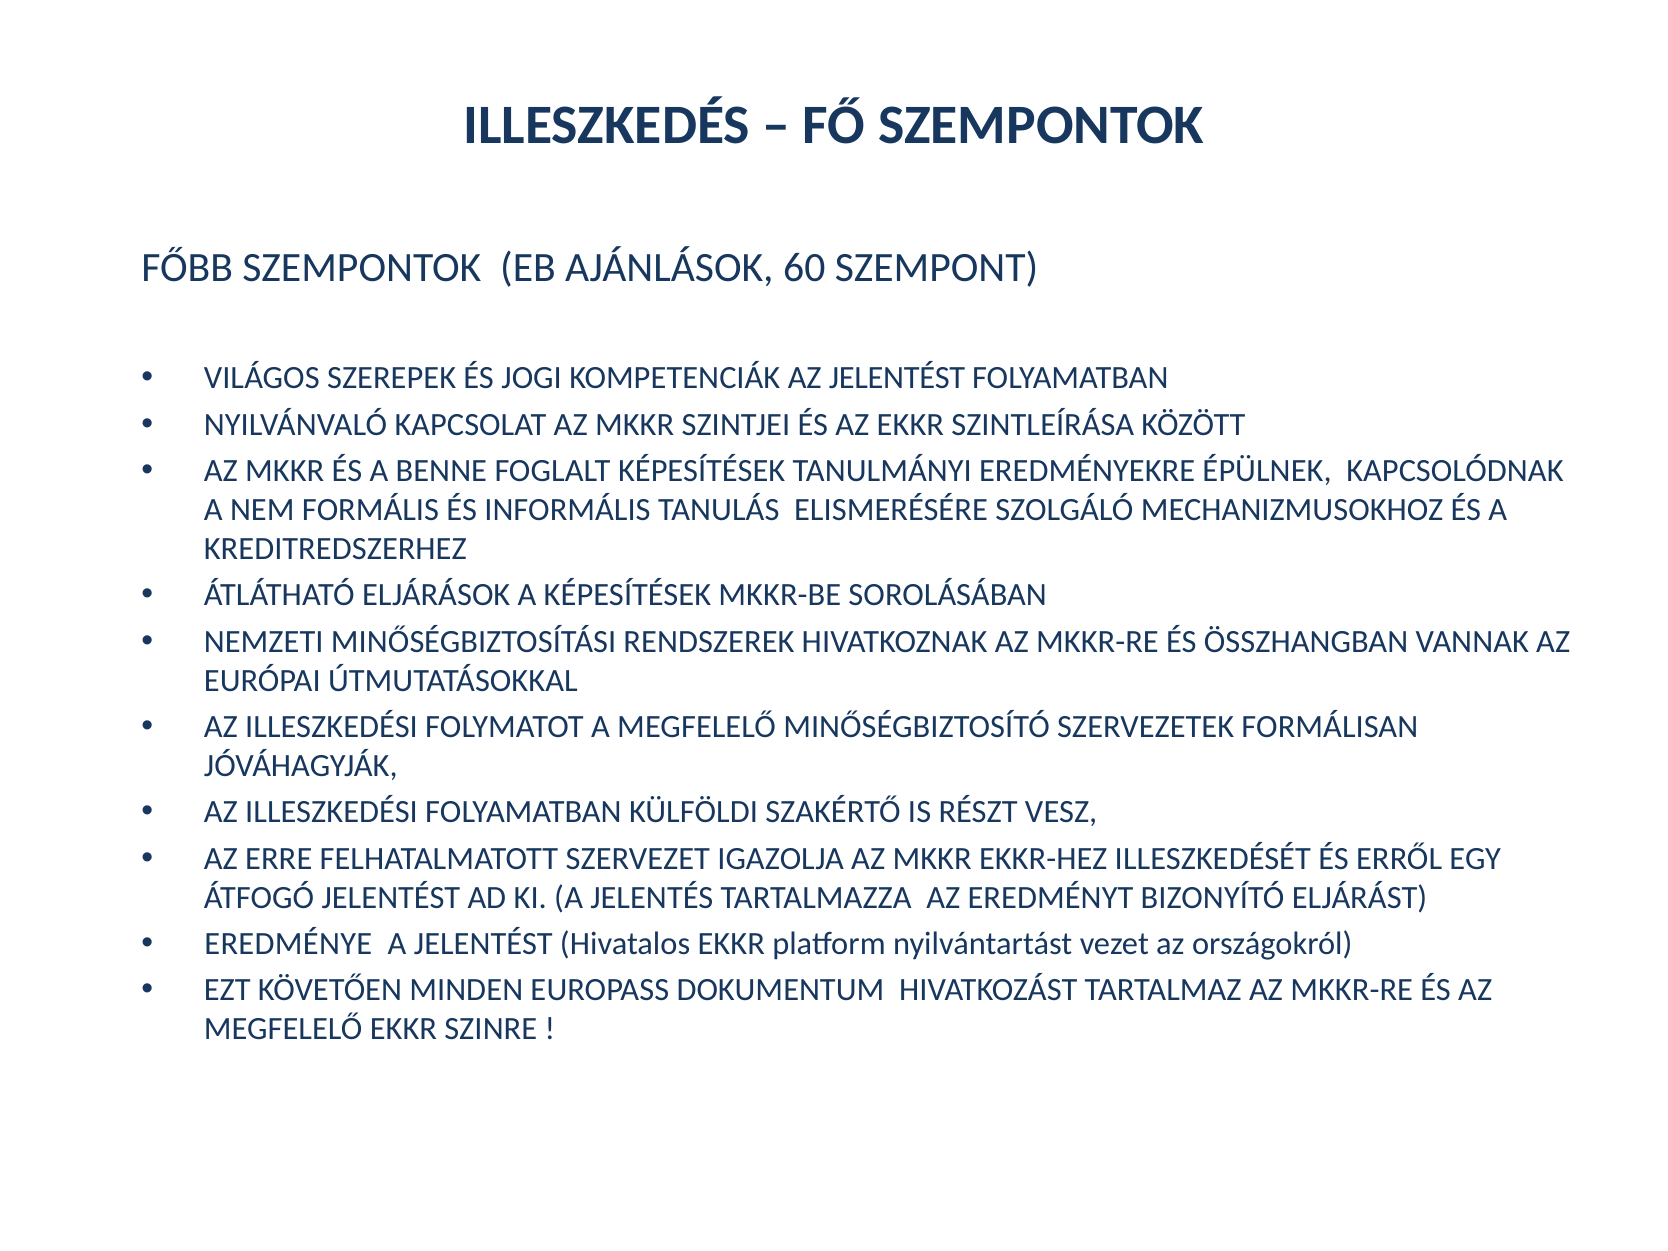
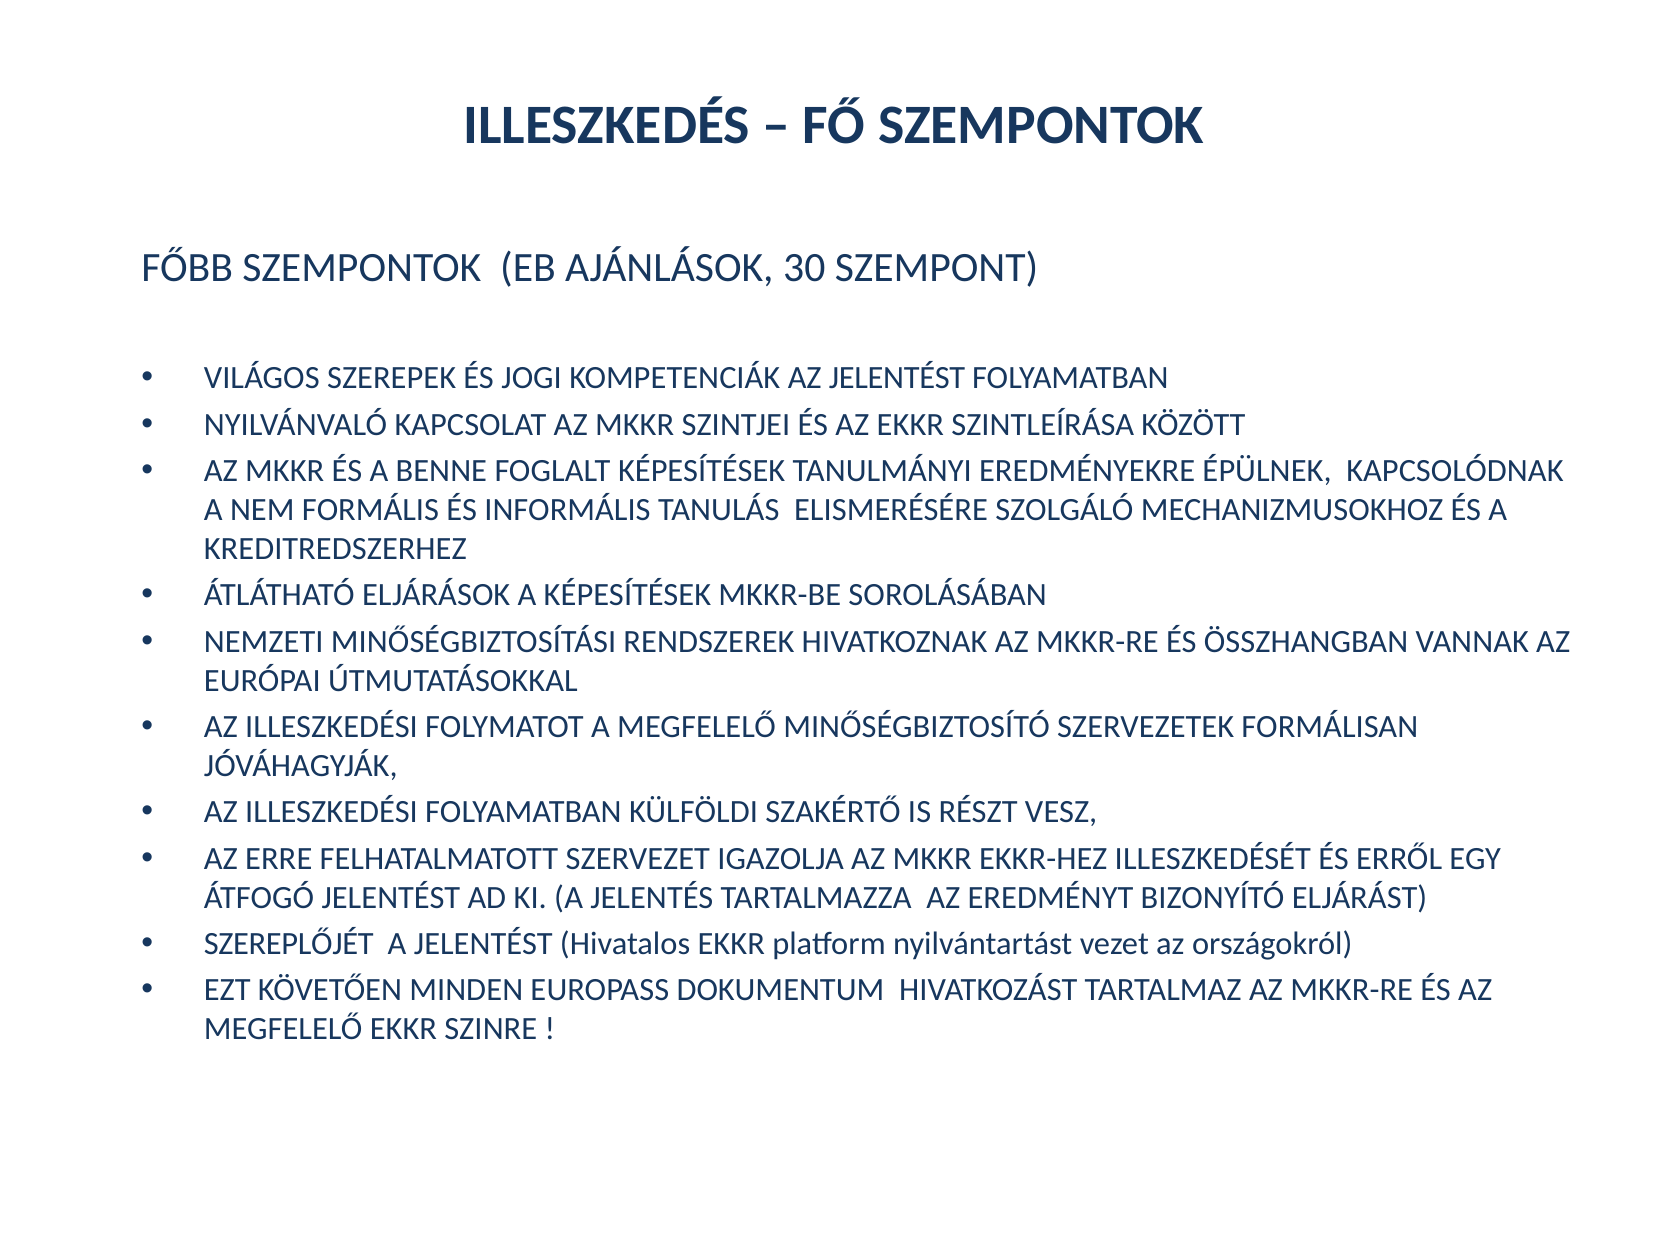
60: 60 -> 30
EREDMÉNYE: EREDMÉNYE -> SZEREPLŐJÉT
